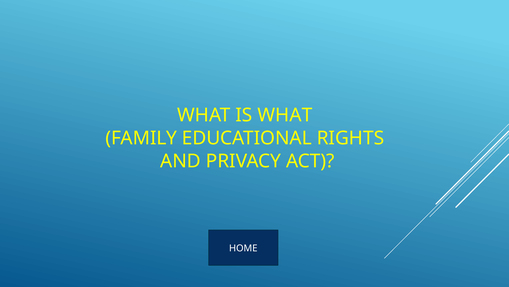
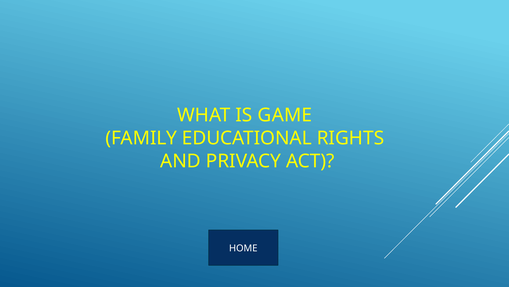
IS WHAT: WHAT -> GAME
